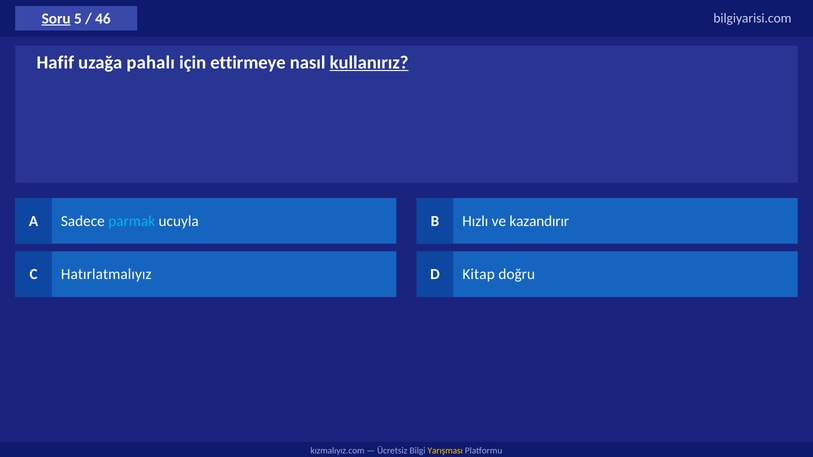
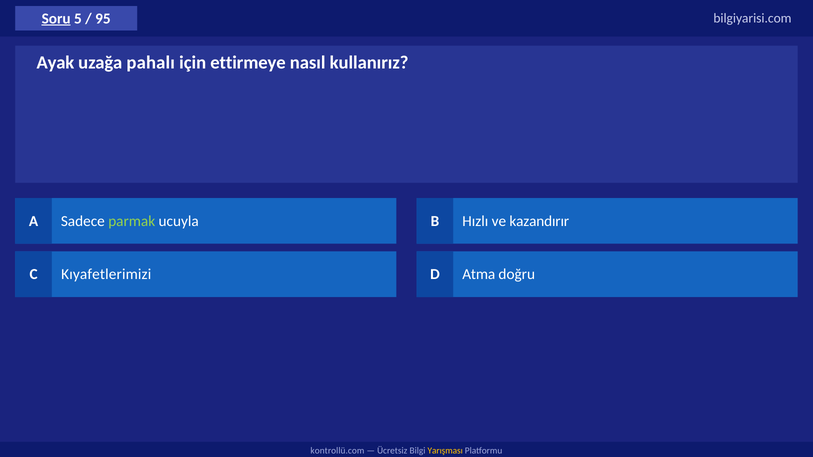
46: 46 -> 95
Hafif: Hafif -> Ayak
kullanırız underline: present -> none
parmak colour: light blue -> light green
Hatırlatmalıyız: Hatırlatmalıyız -> Kıyafetlerimizi
Kitap: Kitap -> Atma
kızmalıyız.com: kızmalıyız.com -> kontrollü.com
